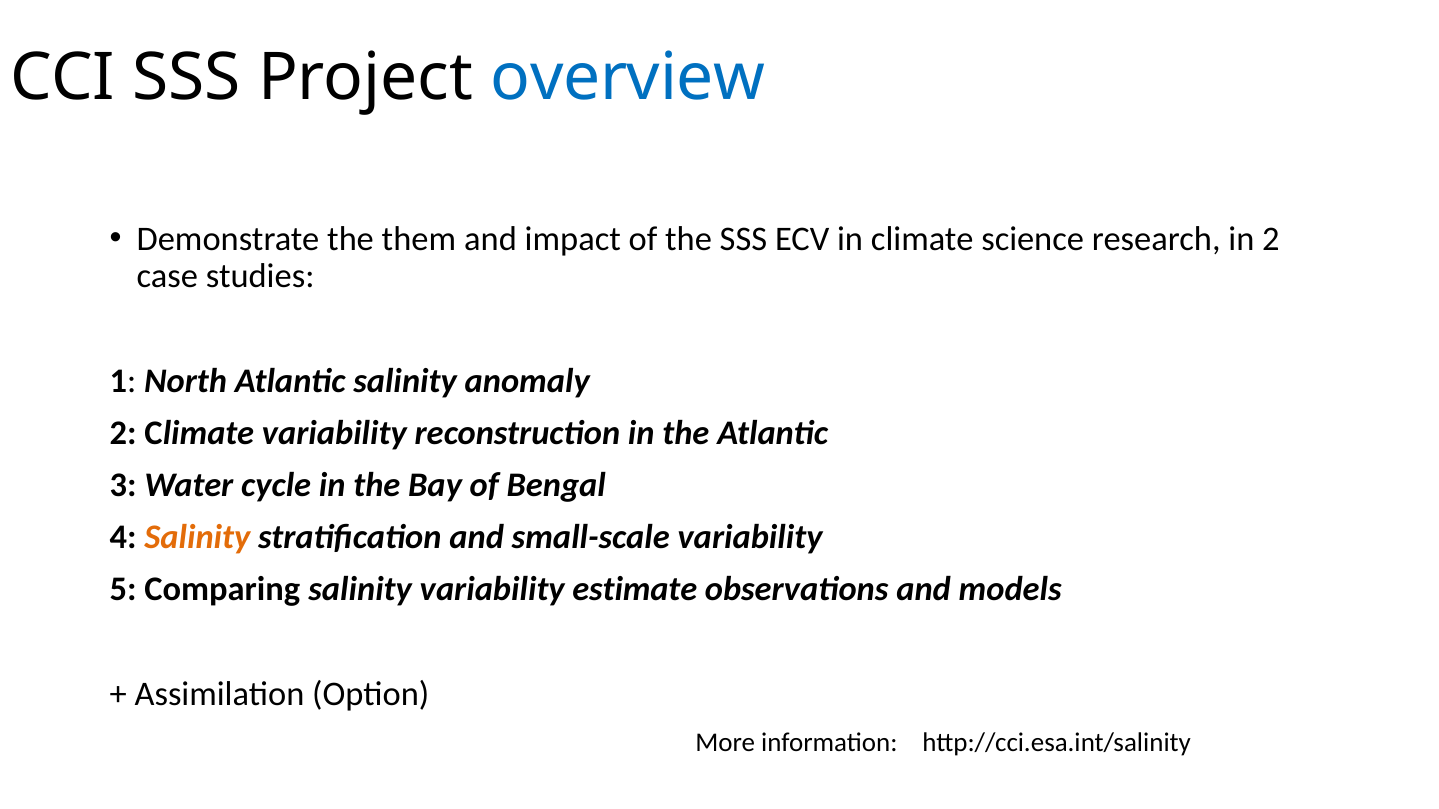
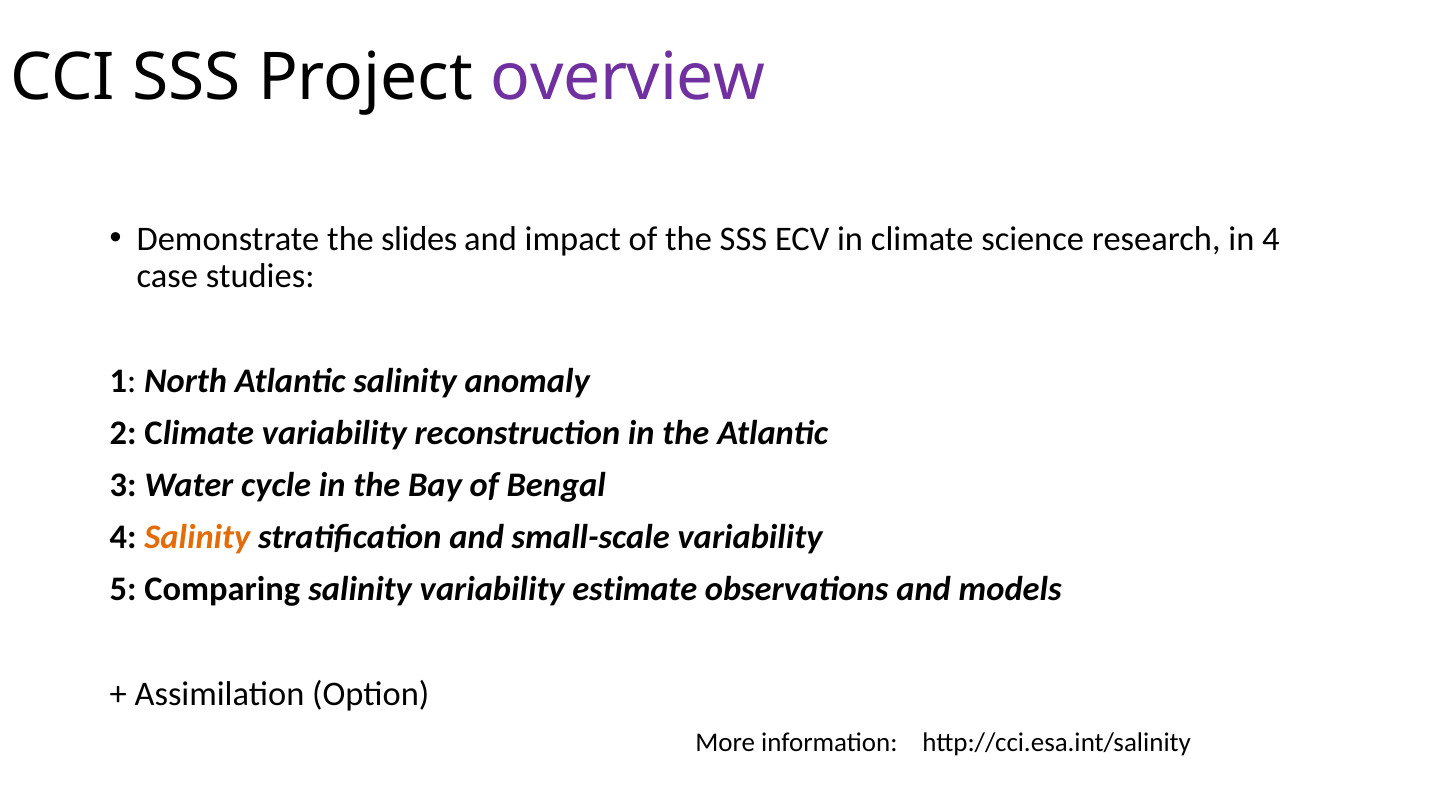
overview colour: blue -> purple
them: them -> slides
in 2: 2 -> 4
